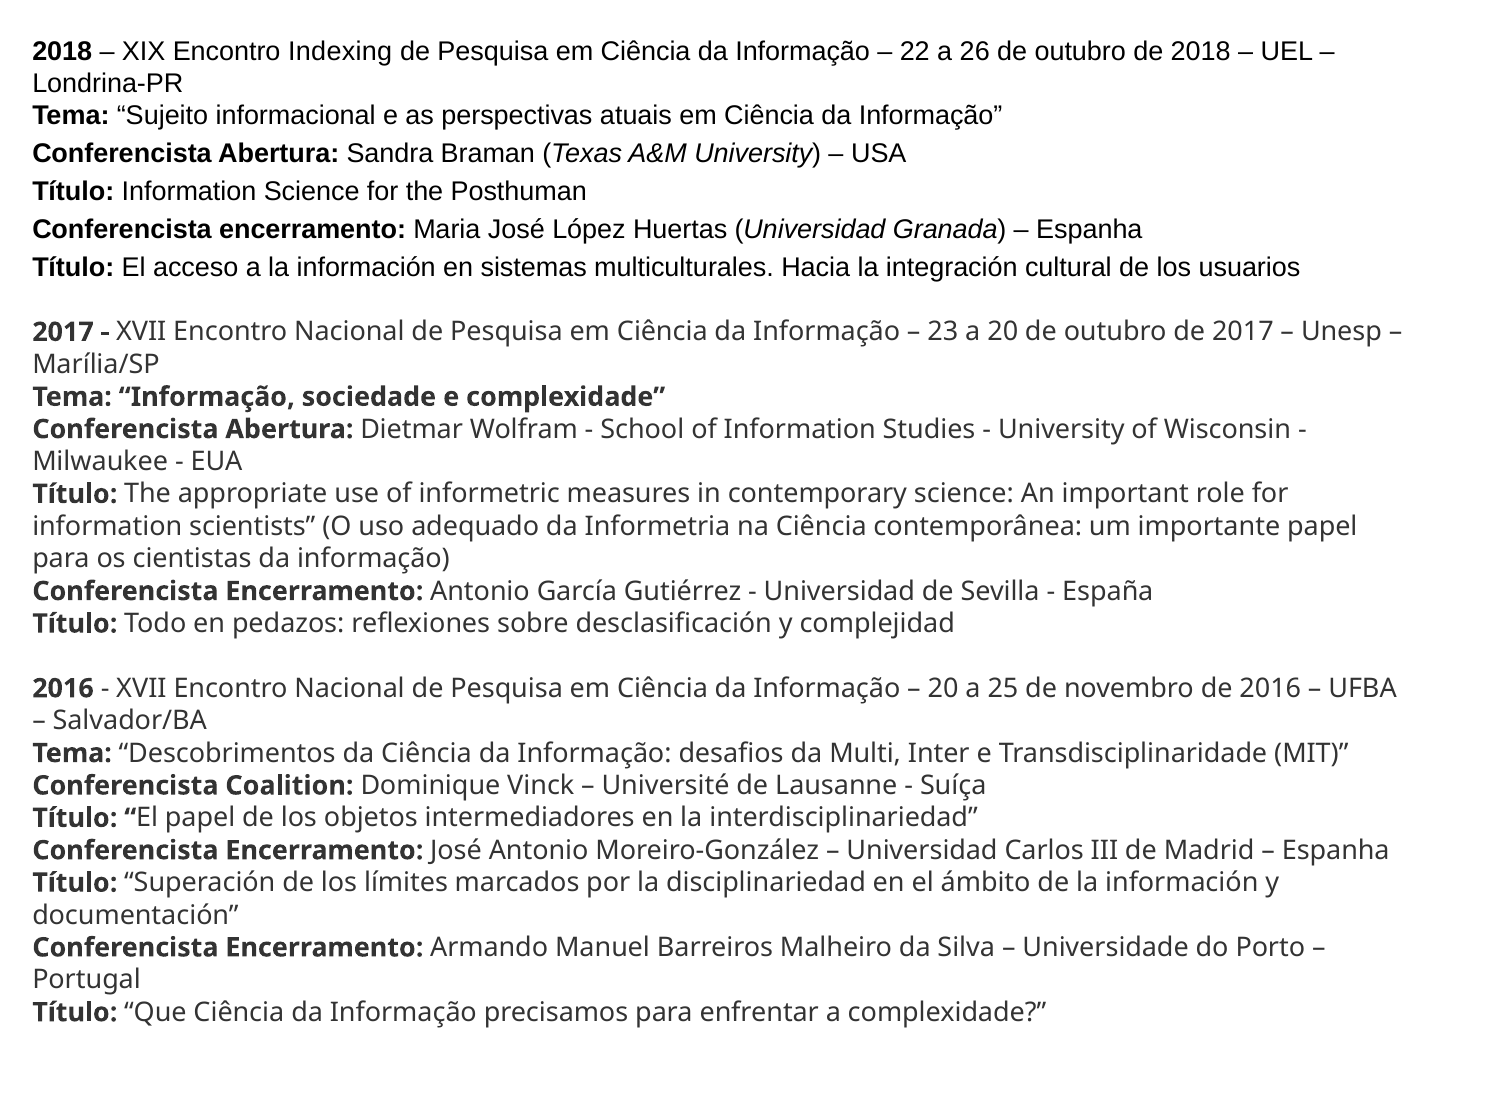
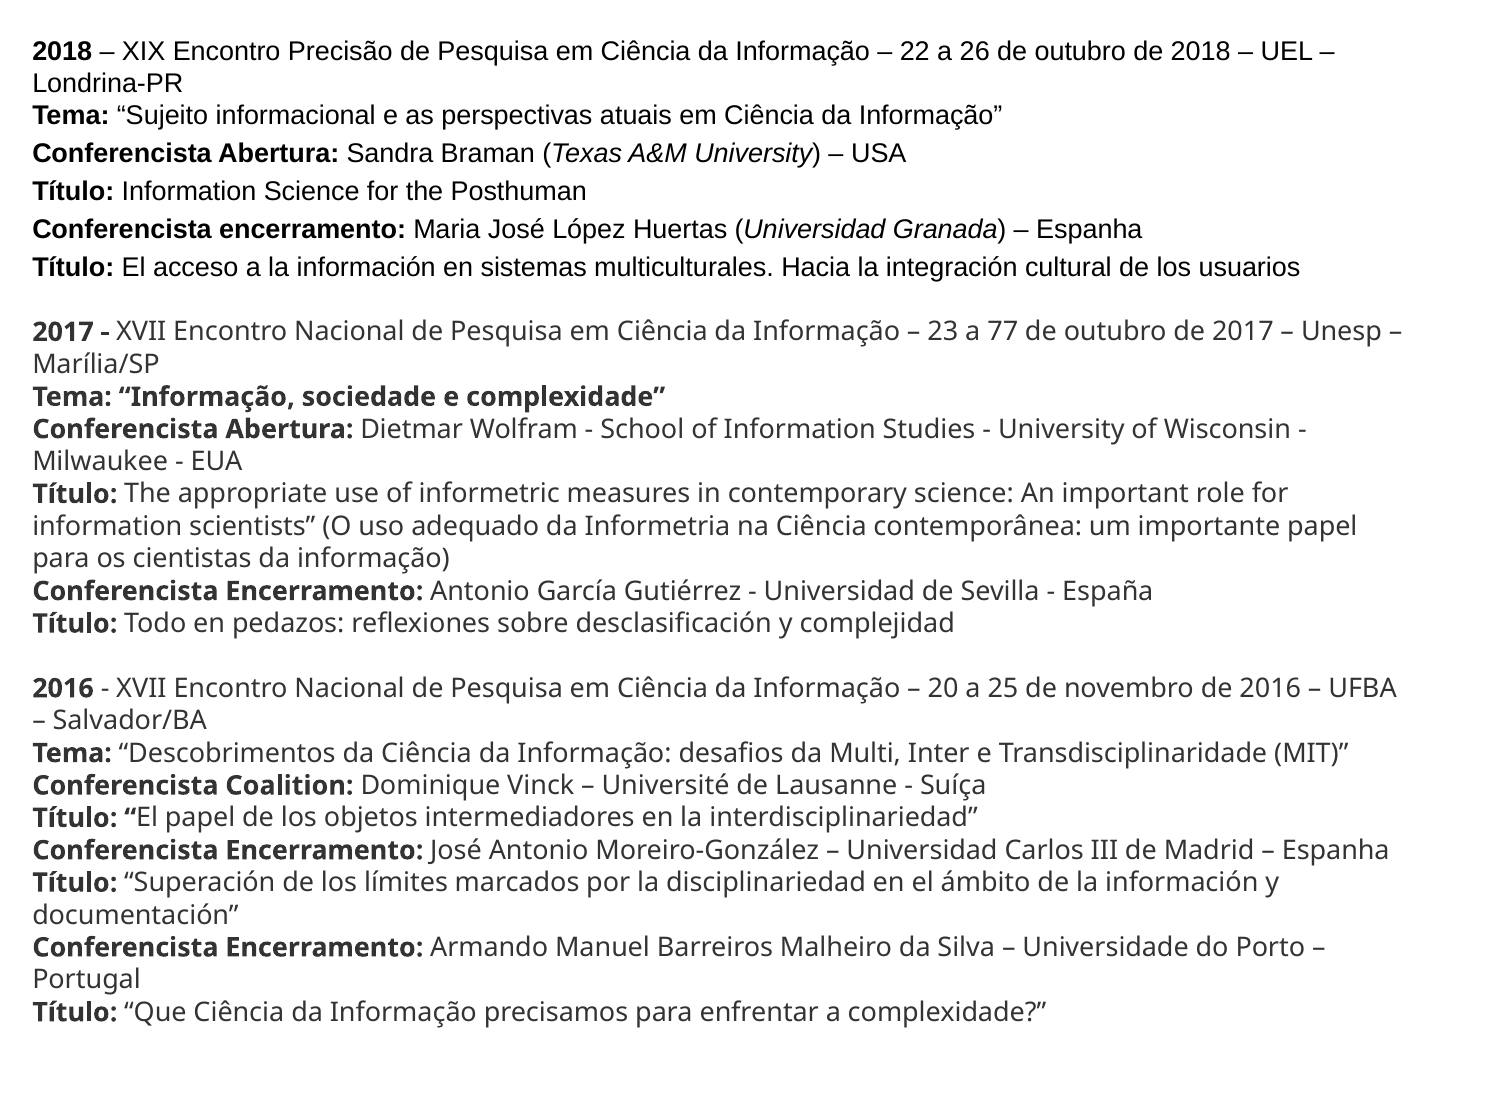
Indexing: Indexing -> Precisão
a 20: 20 -> 77
